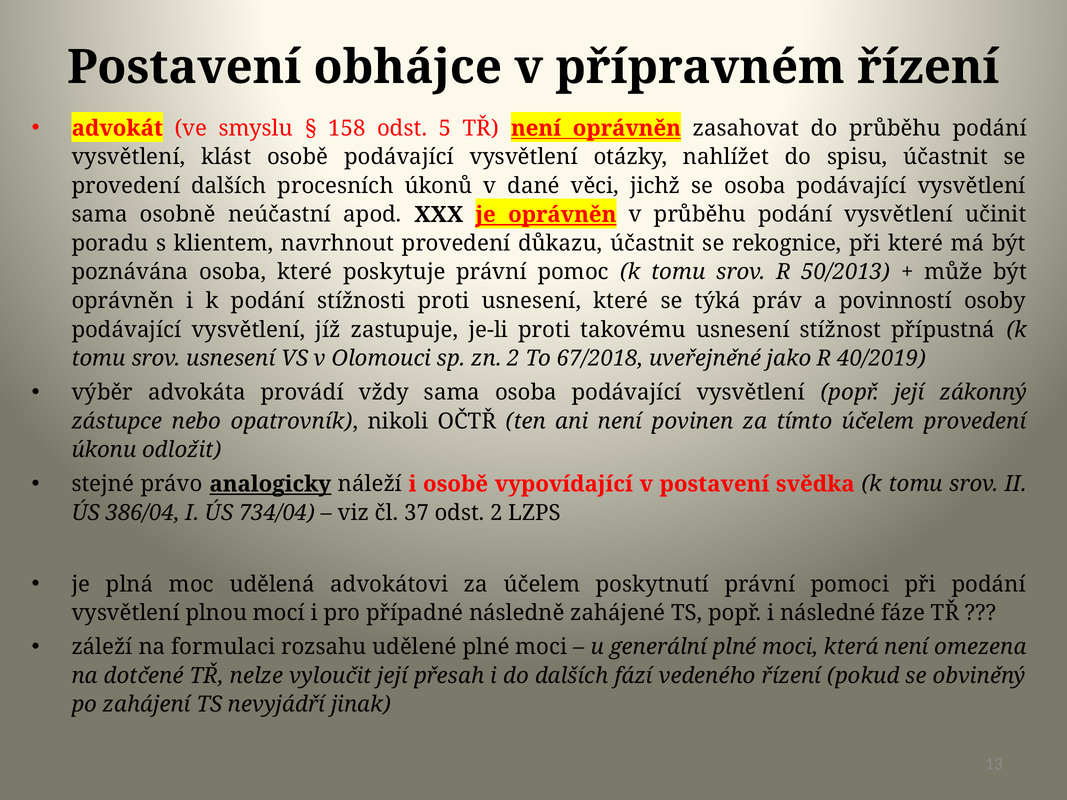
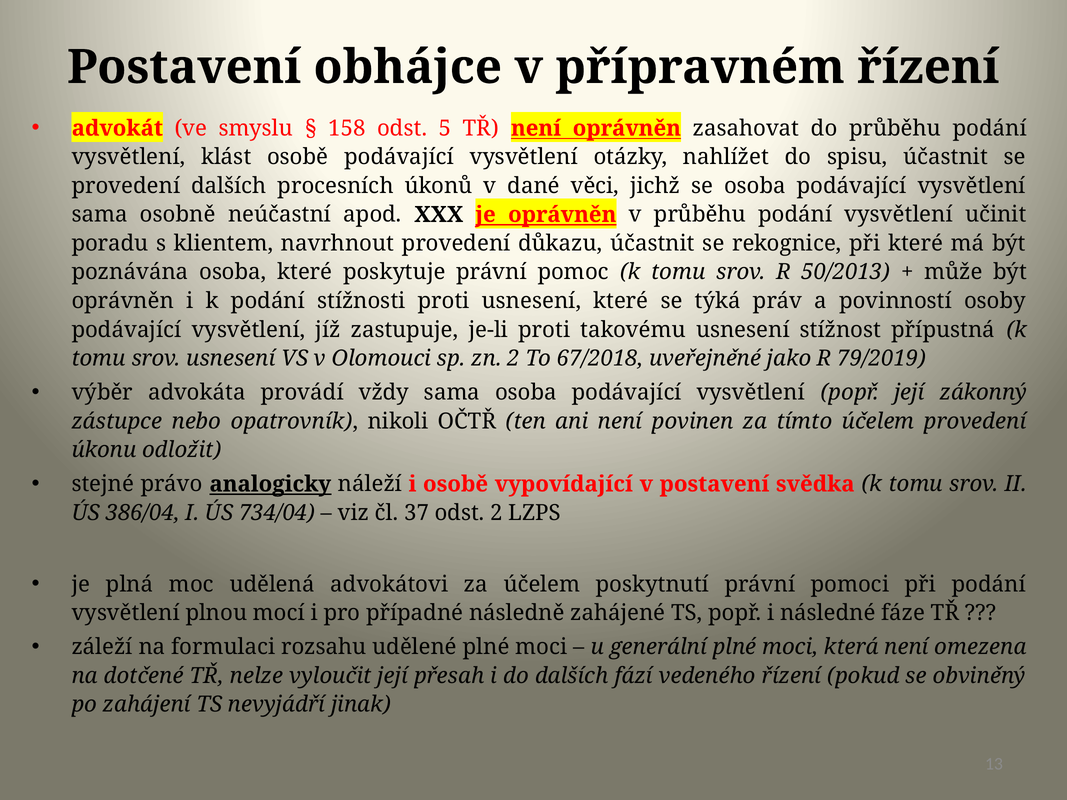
40/2019: 40/2019 -> 79/2019
